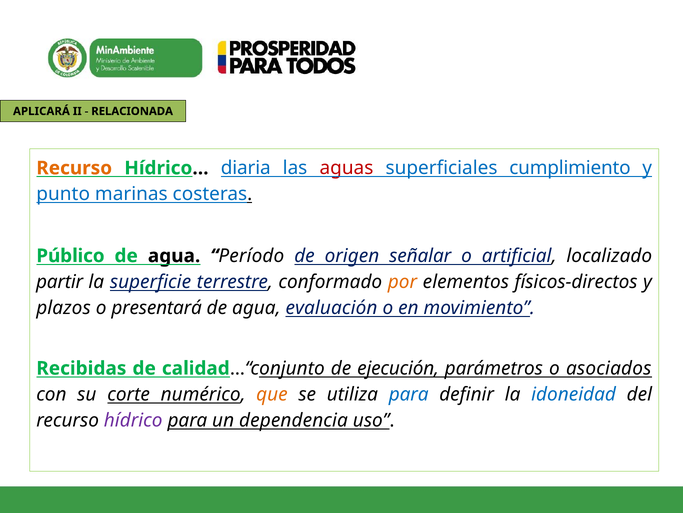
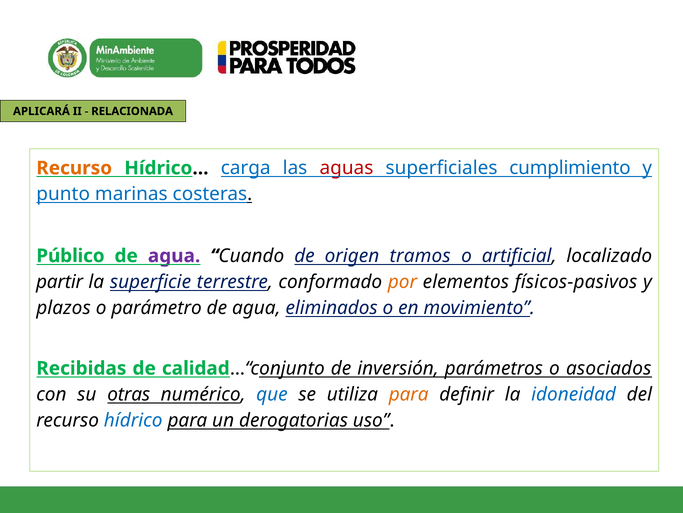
diaria: diaria -> carga
agua at (174, 256) colour: black -> purple
Período: Período -> Cuando
señalar: señalar -> tramos
físicos-directos: físicos-directos -> físicos-pasivos
presentará: presentará -> parámetro
evaluación: evaluación -> eliminados
ejecución: ejecución -> inversión
corte: corte -> otras
que colour: orange -> blue
para at (409, 394) colour: blue -> orange
hídrico colour: purple -> blue
dependencia: dependencia -> derogatorias
